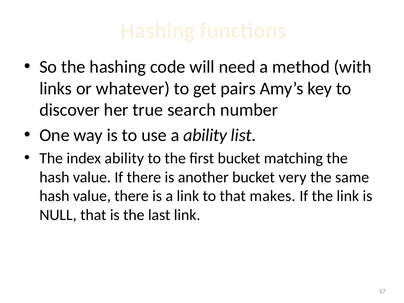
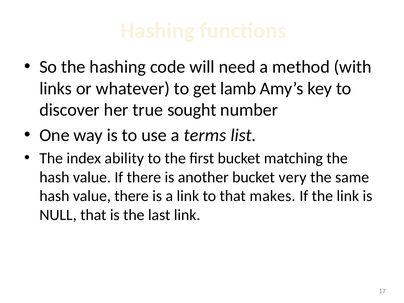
pairs: pairs -> lamb
search: search -> sought
a ability: ability -> terms
